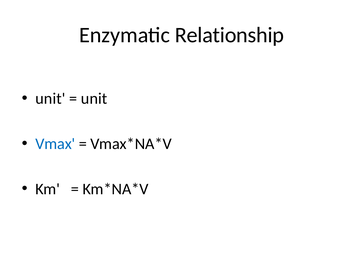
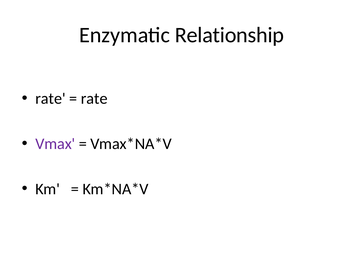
unit at (50, 99): unit -> rate
unit at (94, 99): unit -> rate
Vmax colour: blue -> purple
